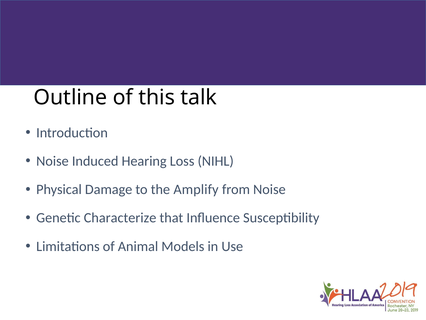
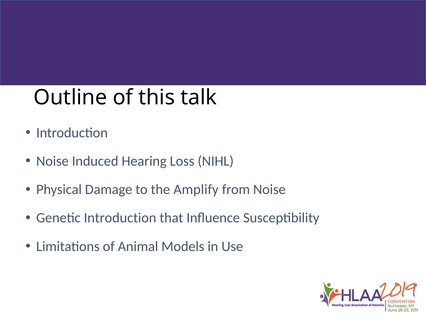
Genetic Characterize: Characterize -> Introduction
